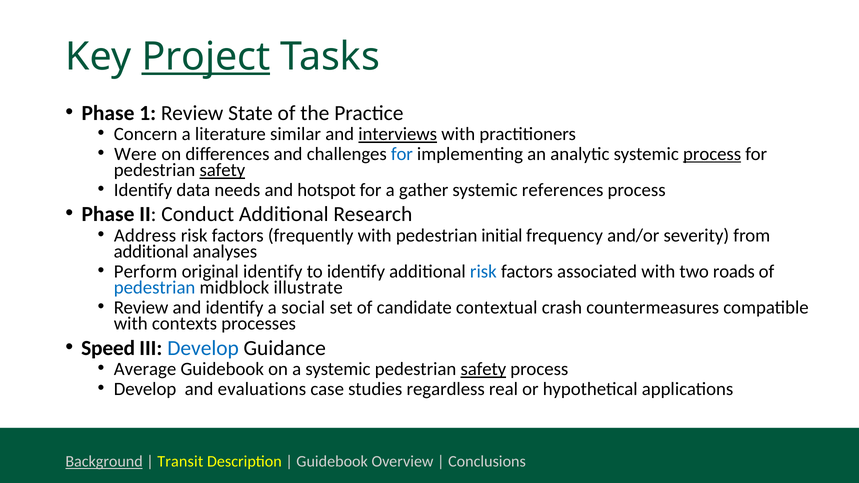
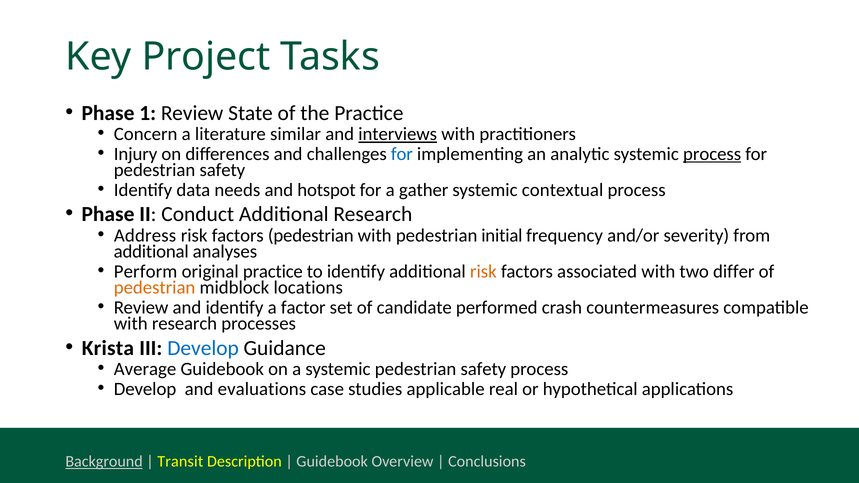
Project underline: present -> none
Were: Were -> Injury
safety at (222, 170) underline: present -> none
references: references -> contextual
factors frequently: frequently -> pedestrian
original identify: identify -> practice
risk at (483, 272) colour: blue -> orange
roads: roads -> differ
pedestrian at (155, 288) colour: blue -> orange
illustrate: illustrate -> locations
social: social -> factor
contextual: contextual -> performed
with contexts: contexts -> research
Speed: Speed -> Krista
safety at (483, 369) underline: present -> none
regardless: regardless -> applicable
